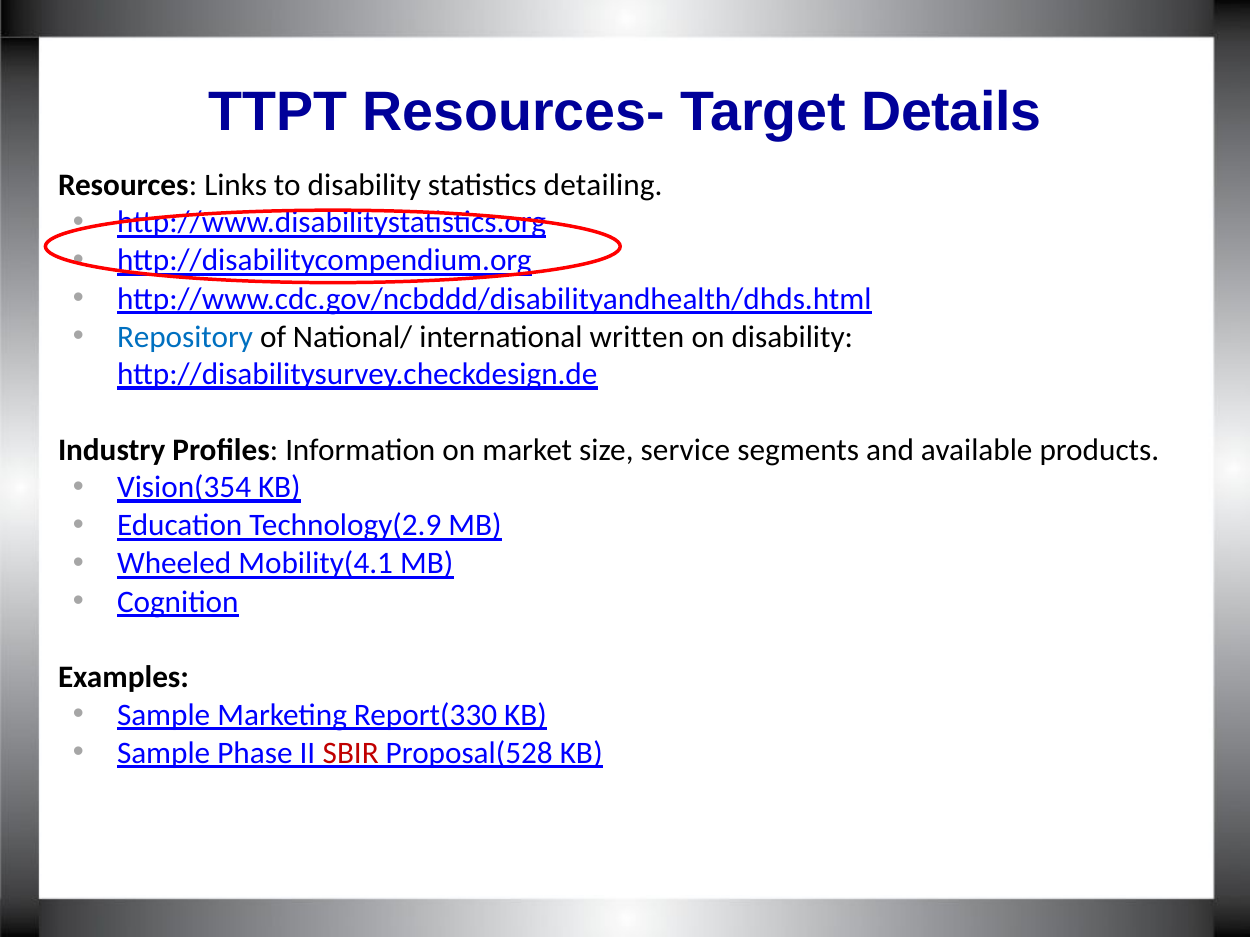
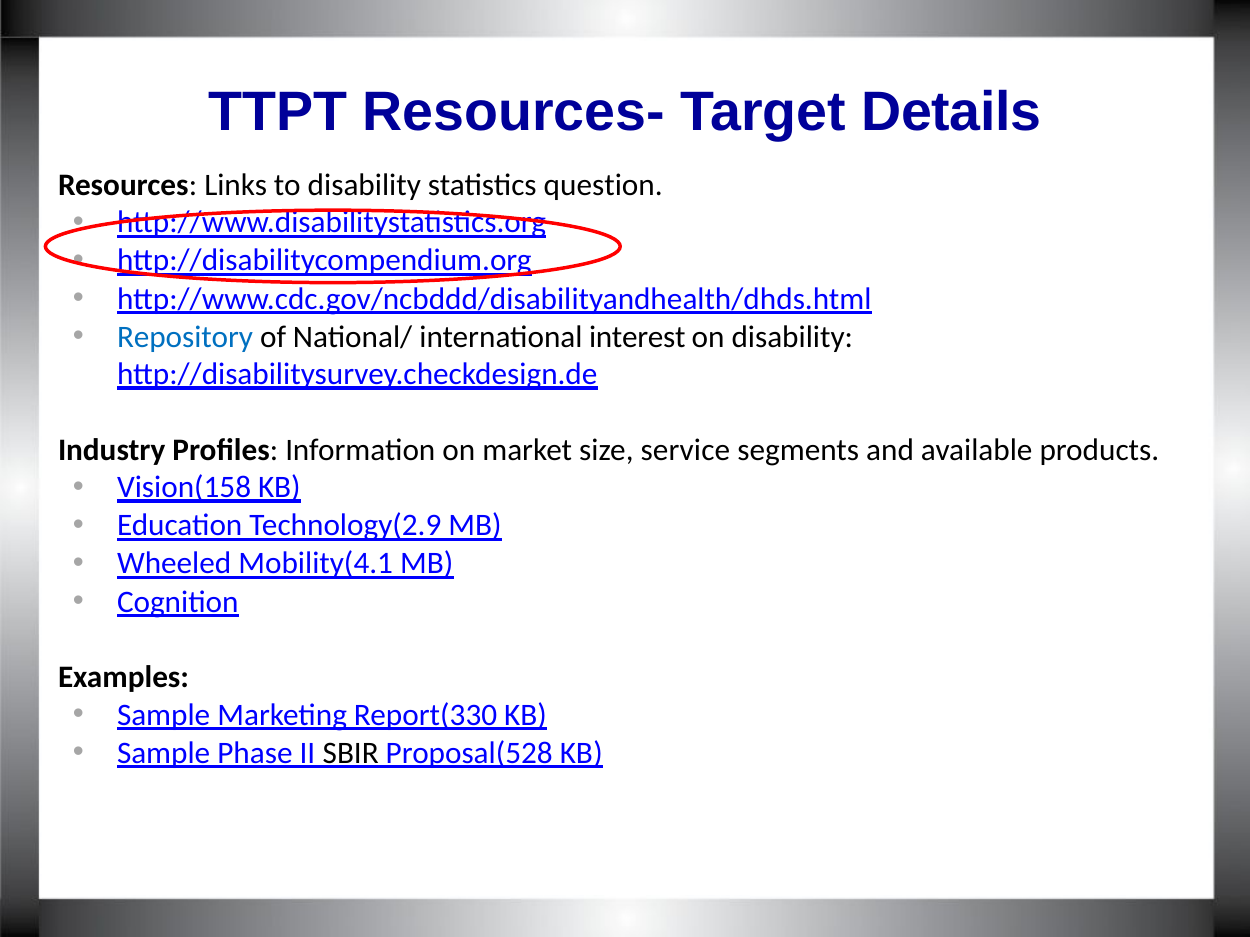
detailing: detailing -> question
written: written -> interest
Vision(354: Vision(354 -> Vision(158
SBIR colour: red -> black
